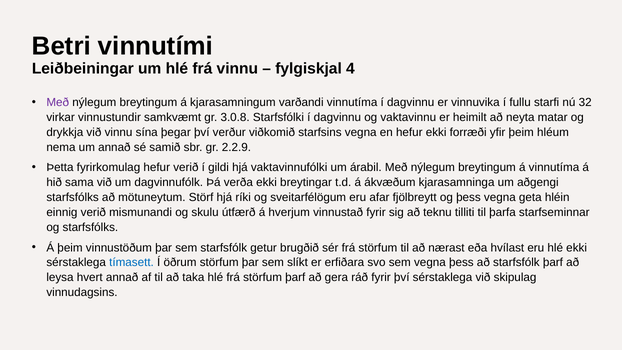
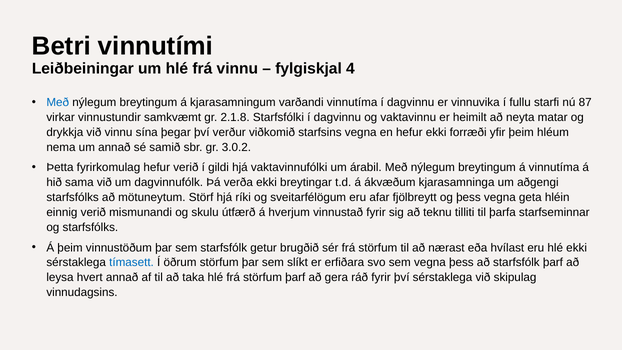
Með at (58, 102) colour: purple -> blue
32: 32 -> 87
3.0.8: 3.0.8 -> 2.1.8
2.2.9: 2.2.9 -> 3.0.2
